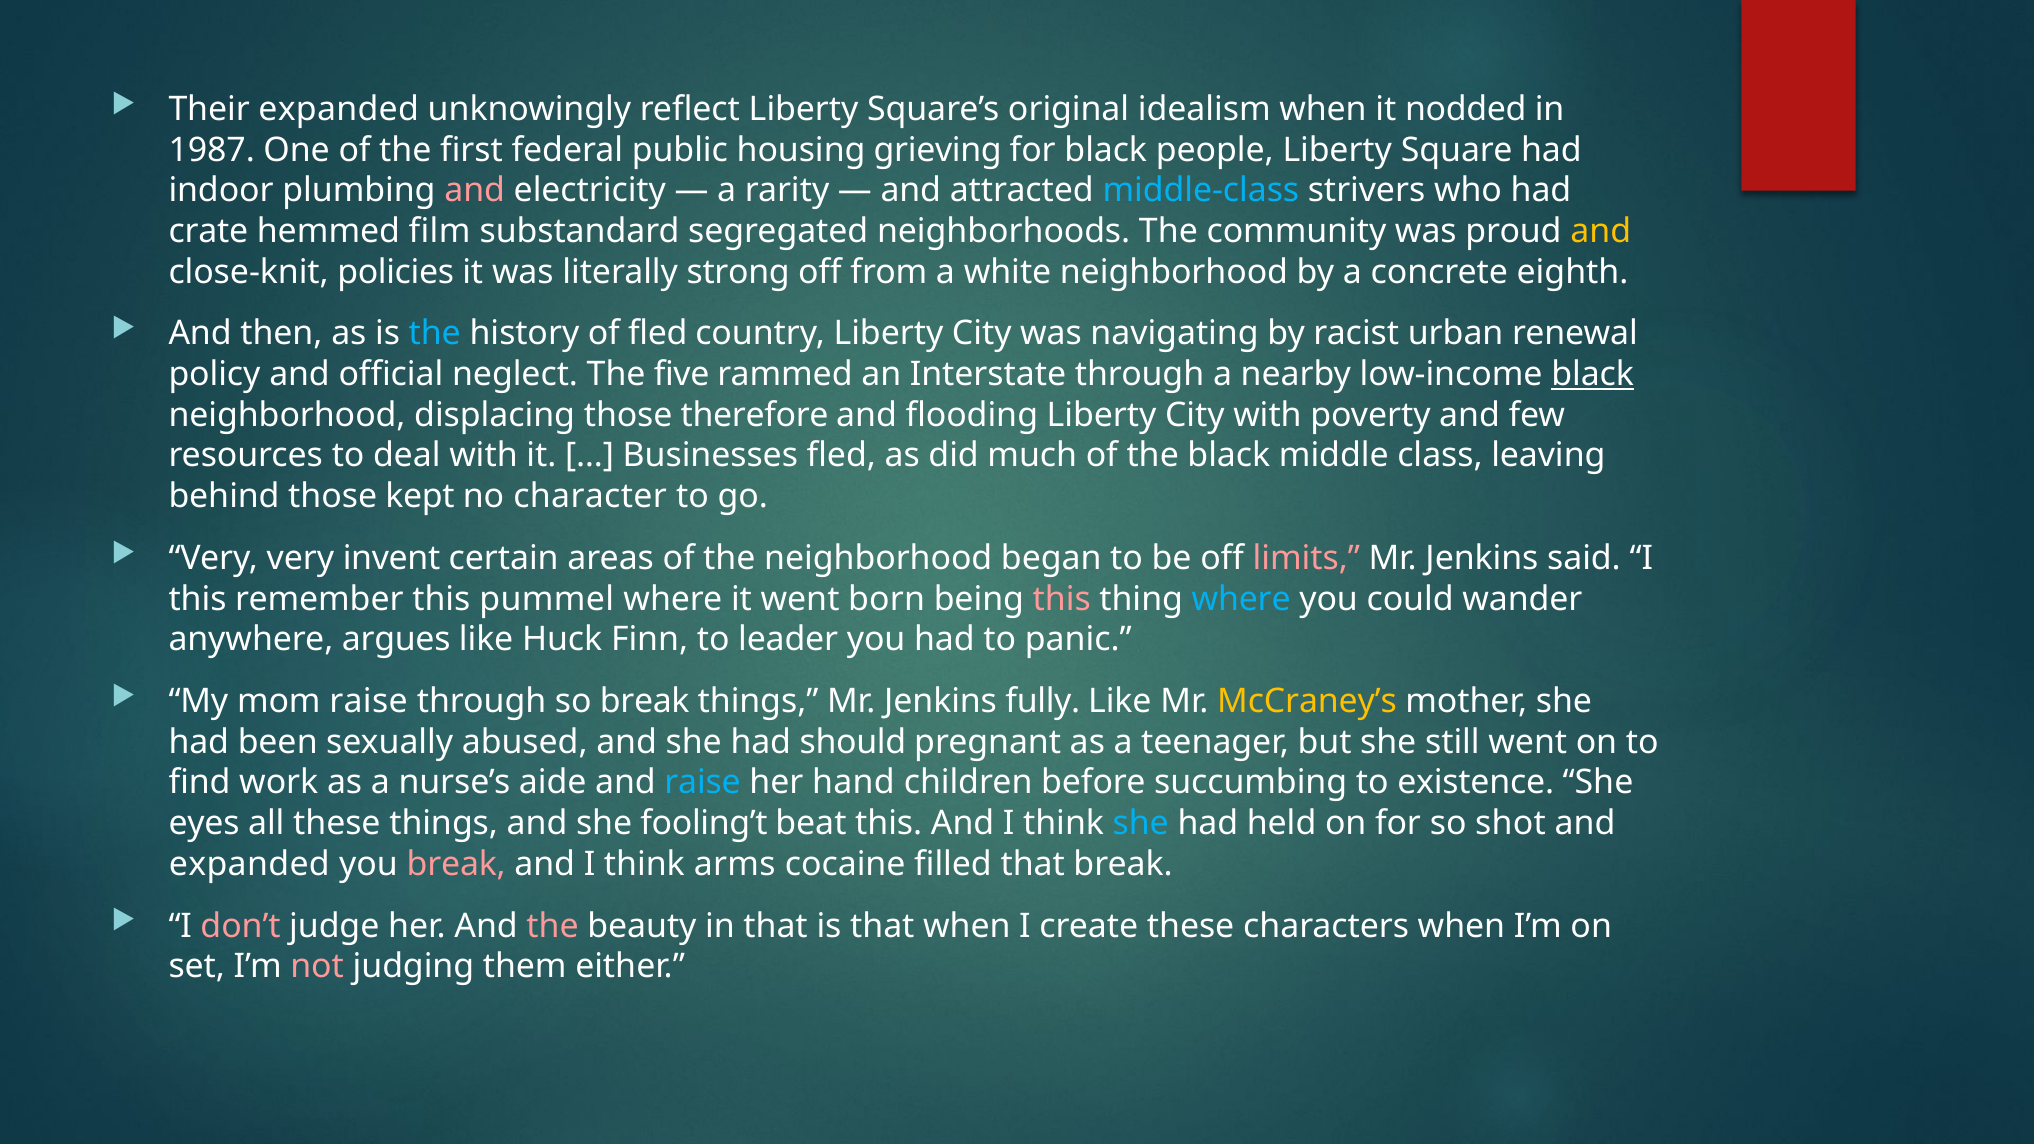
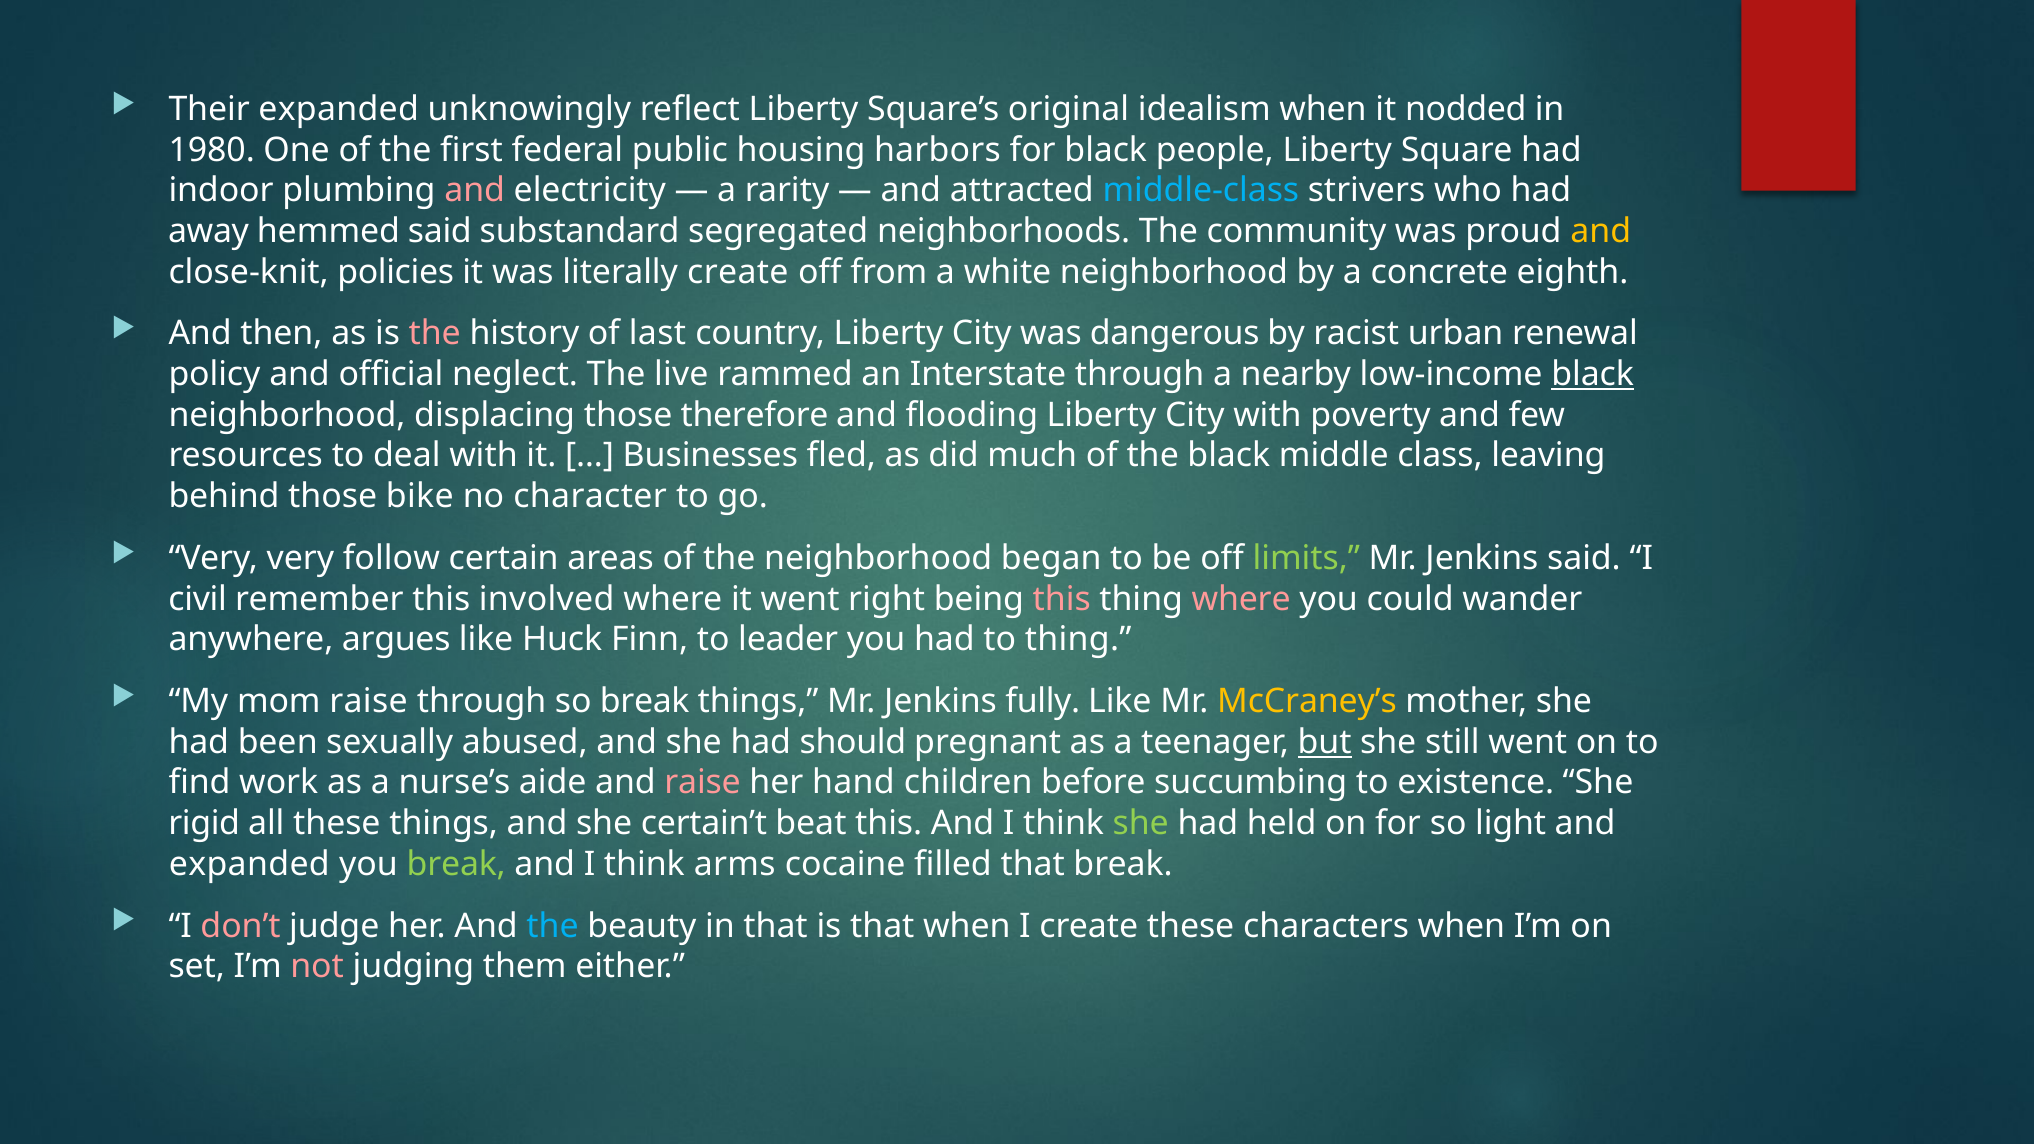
1987: 1987 -> 1980
grieving: grieving -> harbors
crate: crate -> away
hemmed film: film -> said
literally strong: strong -> create
the at (435, 334) colour: light blue -> pink
of fled: fled -> last
navigating: navigating -> dangerous
five: five -> live
kept: kept -> bike
invent: invent -> follow
limits colour: pink -> light green
this at (198, 599): this -> civil
pummel: pummel -> involved
born: born -> right
where at (1241, 599) colour: light blue -> pink
to panic: panic -> thing
but underline: none -> present
raise at (703, 783) colour: light blue -> pink
eyes: eyes -> rigid
fooling’t: fooling’t -> certain’t
she at (1141, 823) colour: light blue -> light green
shot: shot -> light
break at (456, 864) colour: pink -> light green
the at (552, 926) colour: pink -> light blue
